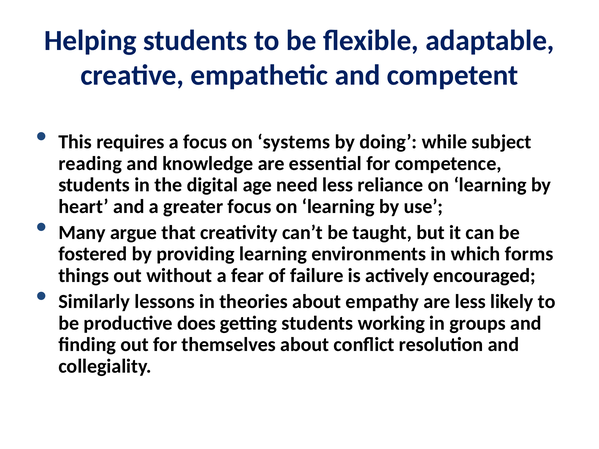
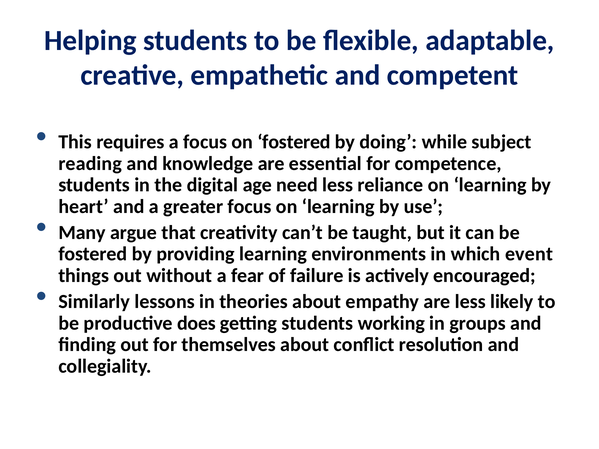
on systems: systems -> fostered
forms: forms -> event
